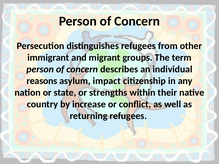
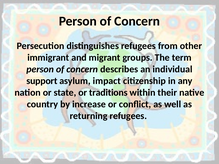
reasons: reasons -> support
strengths: strengths -> traditions
